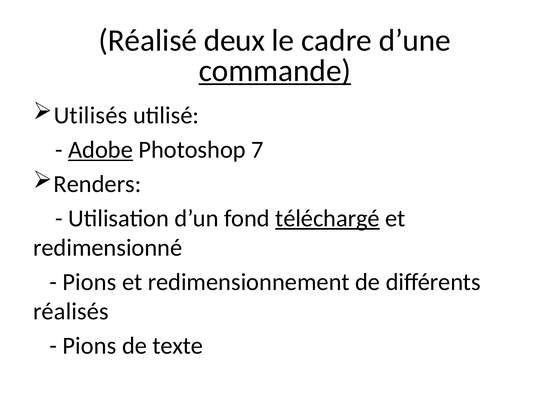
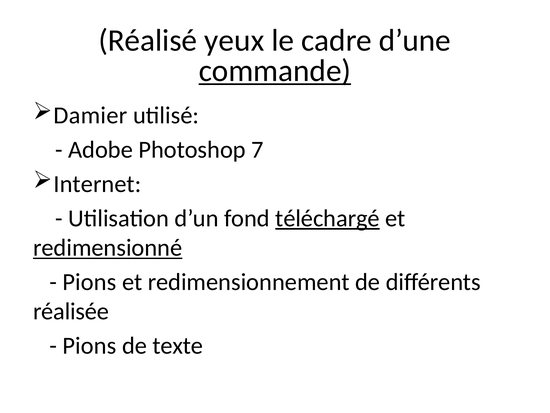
deux: deux -> yeux
Utilisés: Utilisés -> Damier
Adobe underline: present -> none
Renders: Renders -> Internet
redimensionné underline: none -> present
réalisés: réalisés -> réalisée
